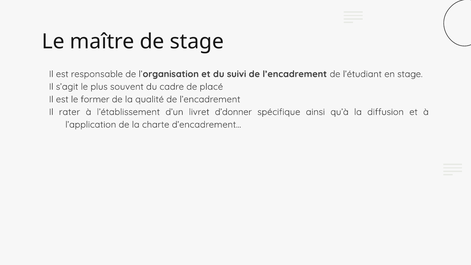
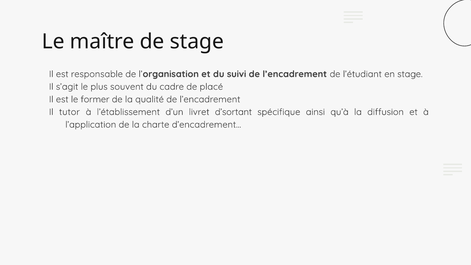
rater: rater -> tutor
d’donner: d’donner -> d’sortant
